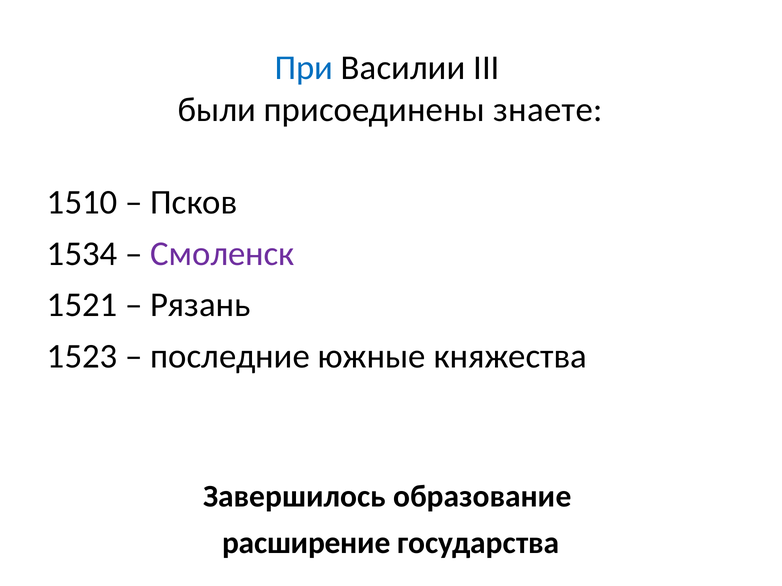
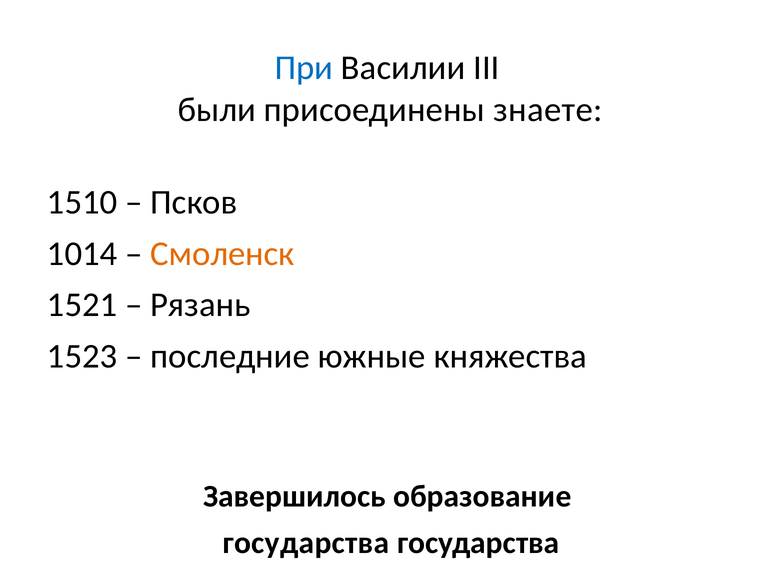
1534: 1534 -> 1014
Смоленск colour: purple -> orange
расширение at (306, 543): расширение -> государства
